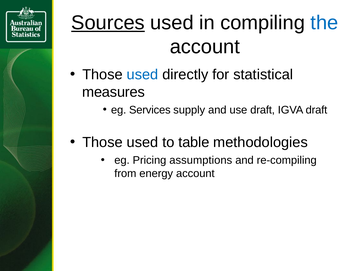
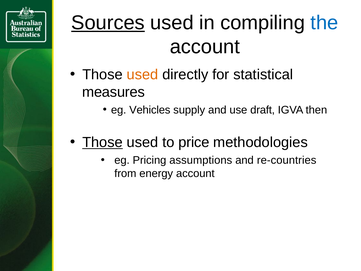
used at (142, 75) colour: blue -> orange
Services: Services -> Vehicles
IGVA draft: draft -> then
Those at (102, 142) underline: none -> present
table: table -> price
re-compiling: re-compiling -> re-countries
